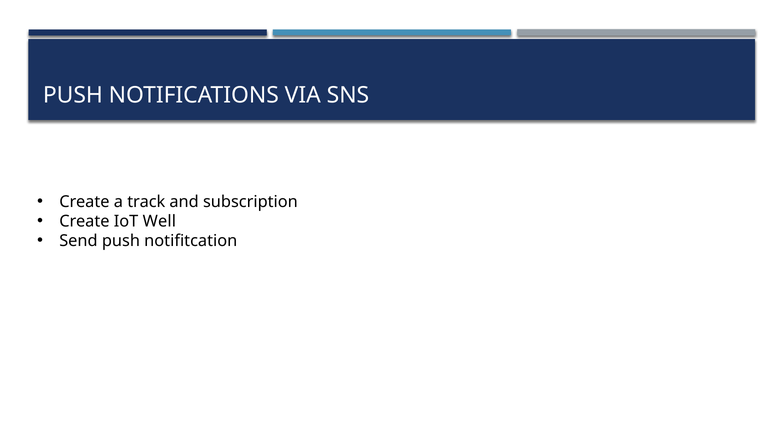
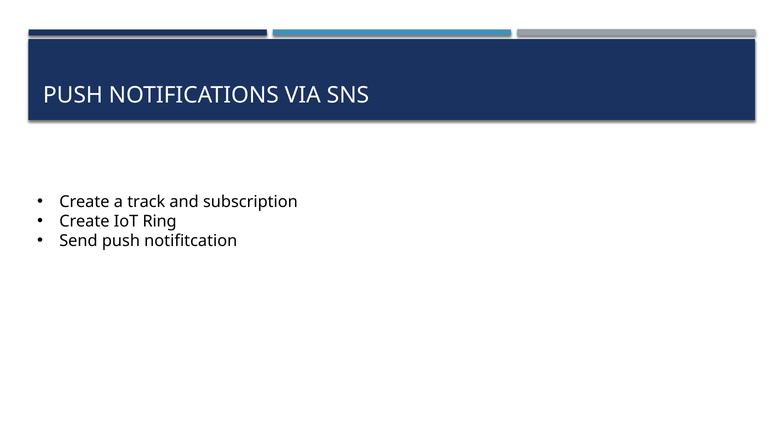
Well: Well -> Ring
